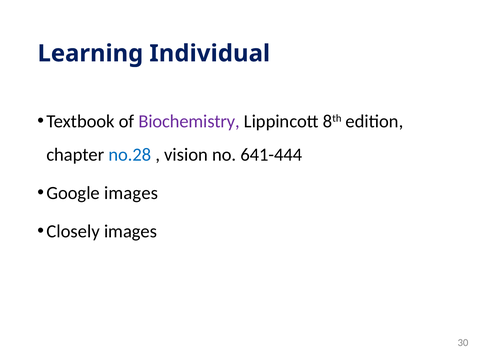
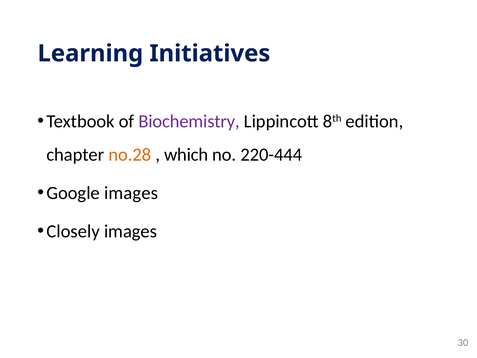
Individual: Individual -> Initiatives
no.28 colour: blue -> orange
vision: vision -> which
641-444: 641-444 -> 220-444
